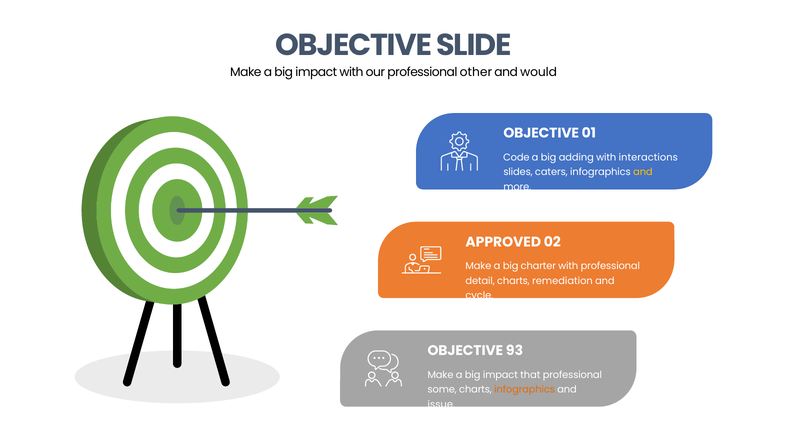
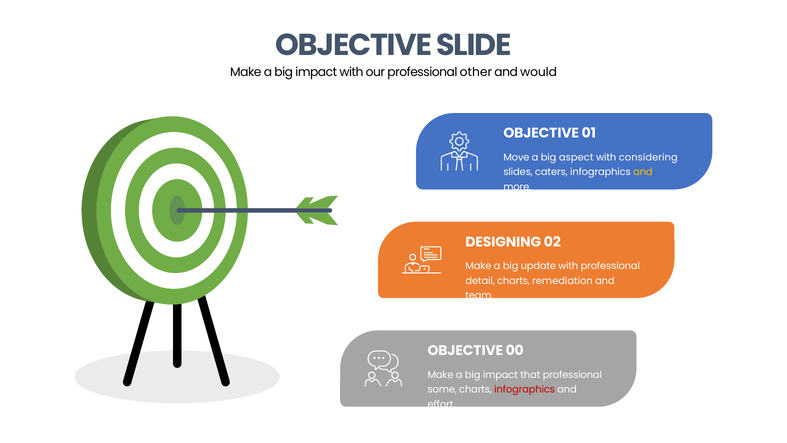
Code: Code -> Move
adding: adding -> aspect
interactions: interactions -> considering
APPROVED: APPROVED -> DESIGNING
charter: charter -> update
cycle: cycle -> team
93: 93 -> 00
infographics at (525, 389) colour: orange -> red
issue: issue -> effort
